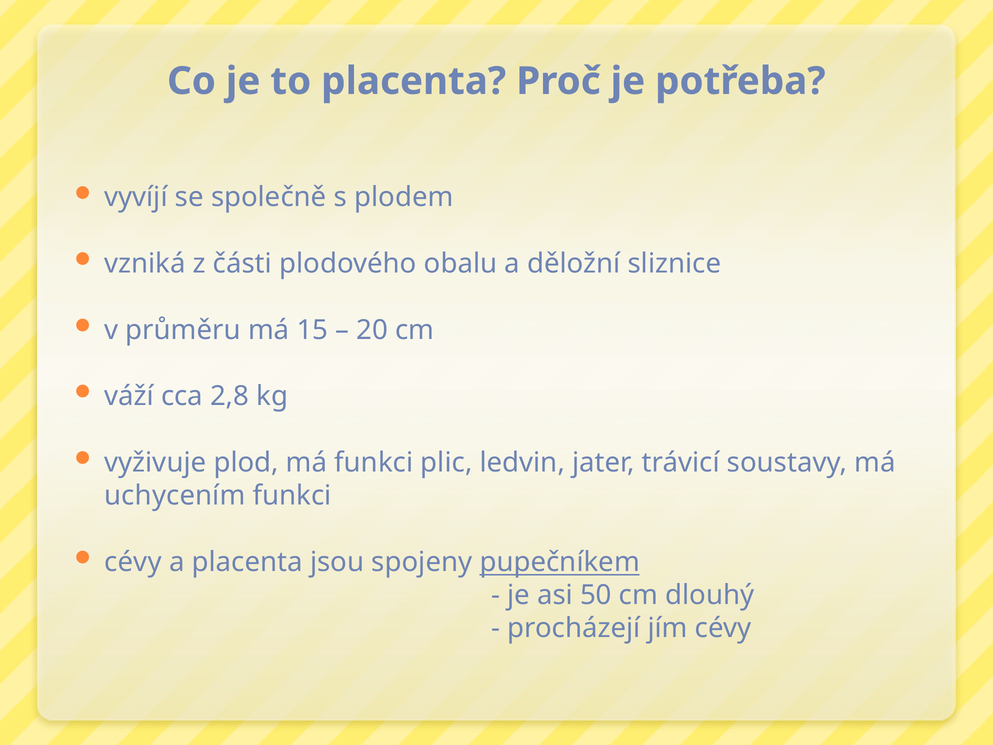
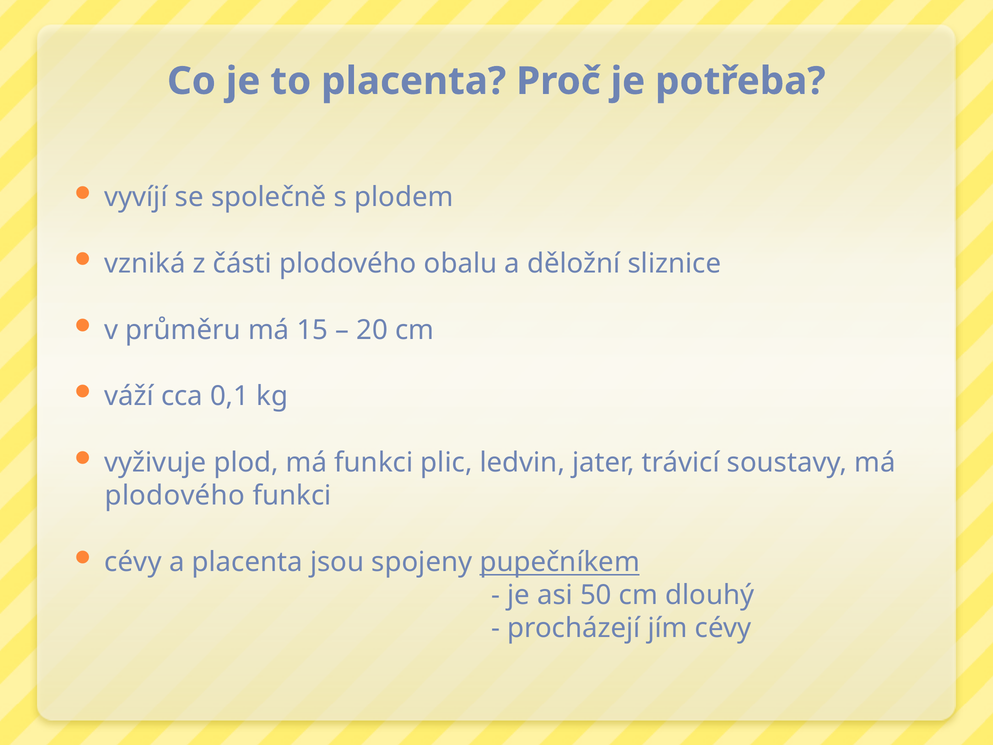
2,8: 2,8 -> 0,1
uchycením at (175, 496): uchycením -> plodového
